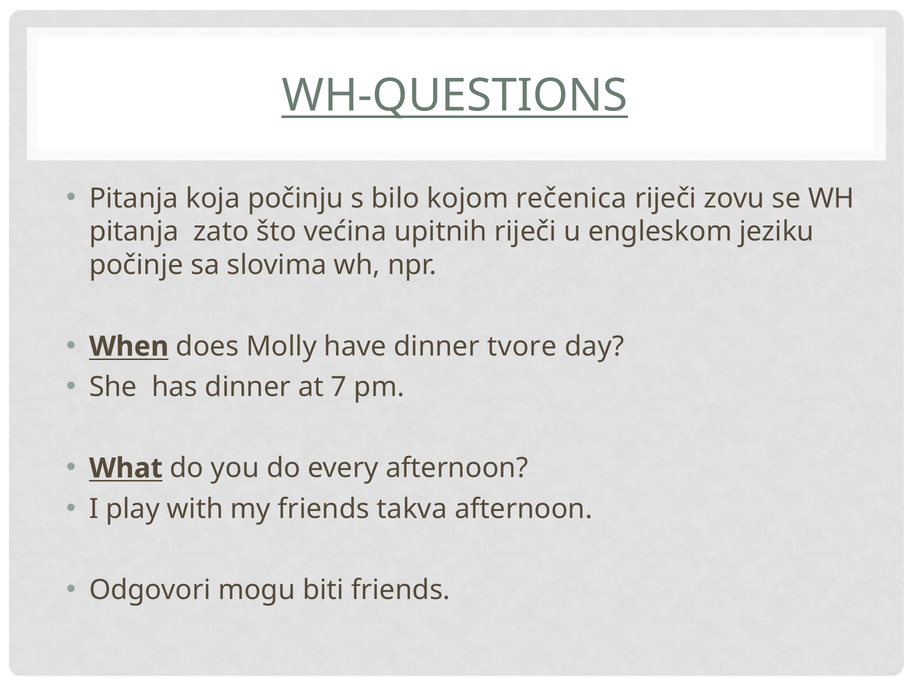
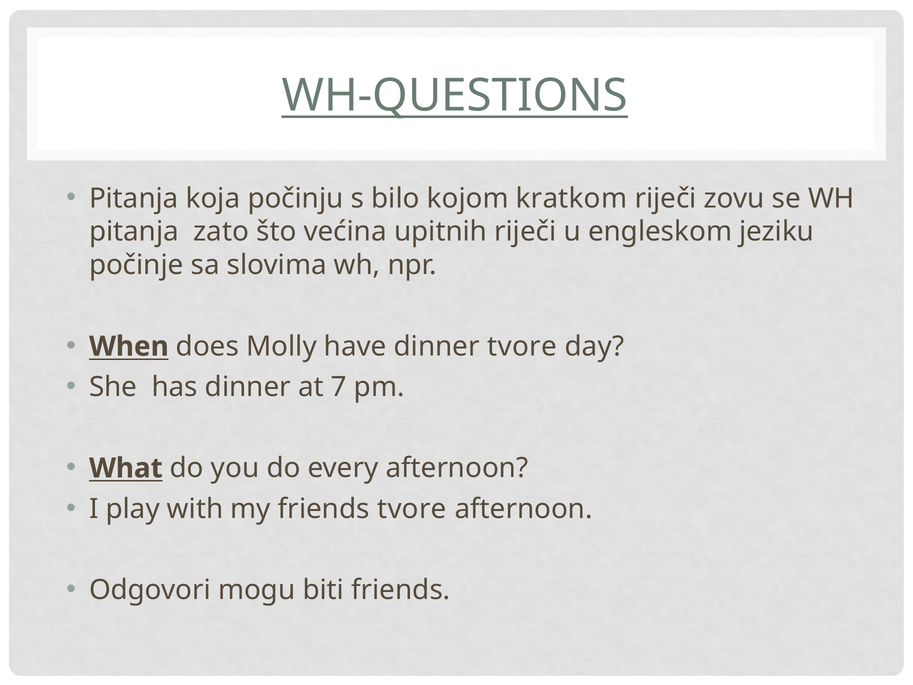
rečenica: rečenica -> kratkom
friends takva: takva -> tvore
